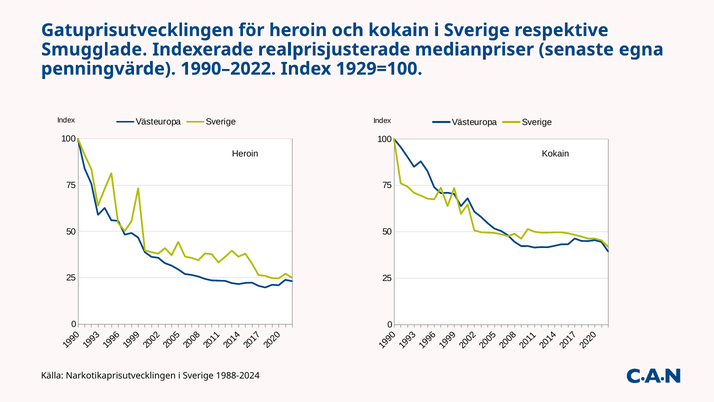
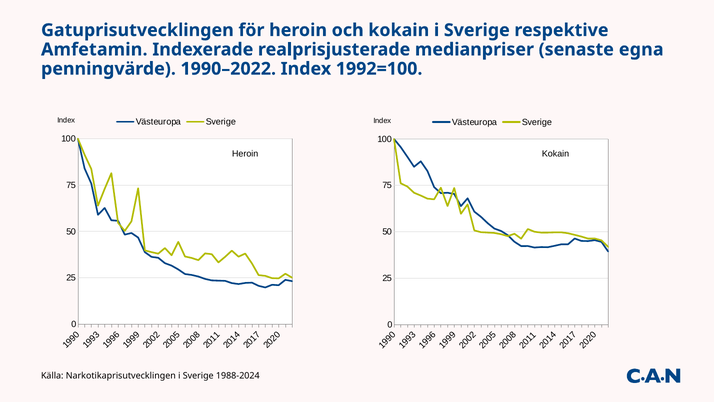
Smugglade: Smugglade -> Amfetamin
1929=100: 1929=100 -> 1992=100
